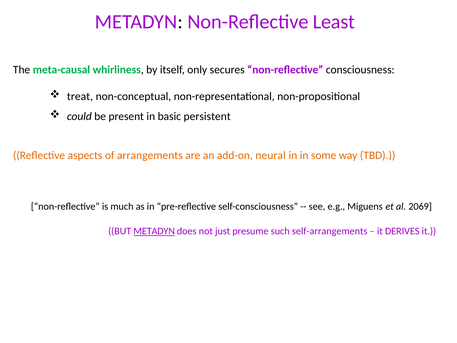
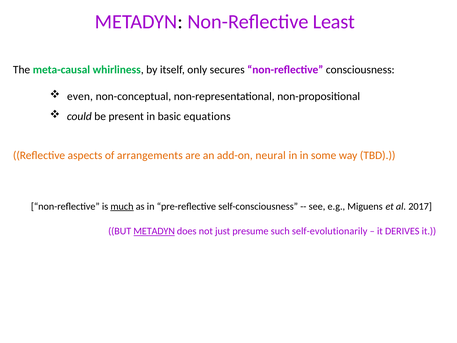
treat: treat -> even
persistent: persistent -> equations
much underline: none -> present
2069: 2069 -> 2017
self-arrangements: self-arrangements -> self-evolutionarily
